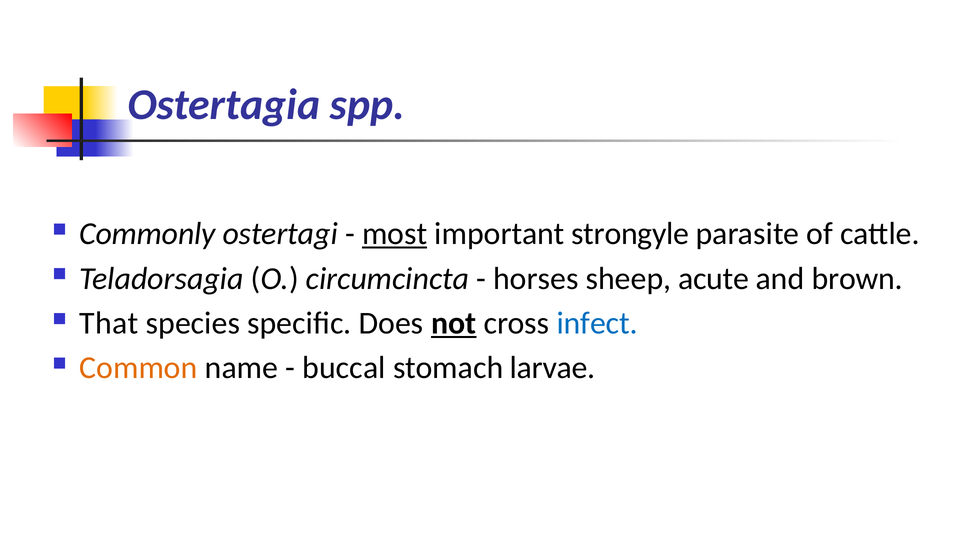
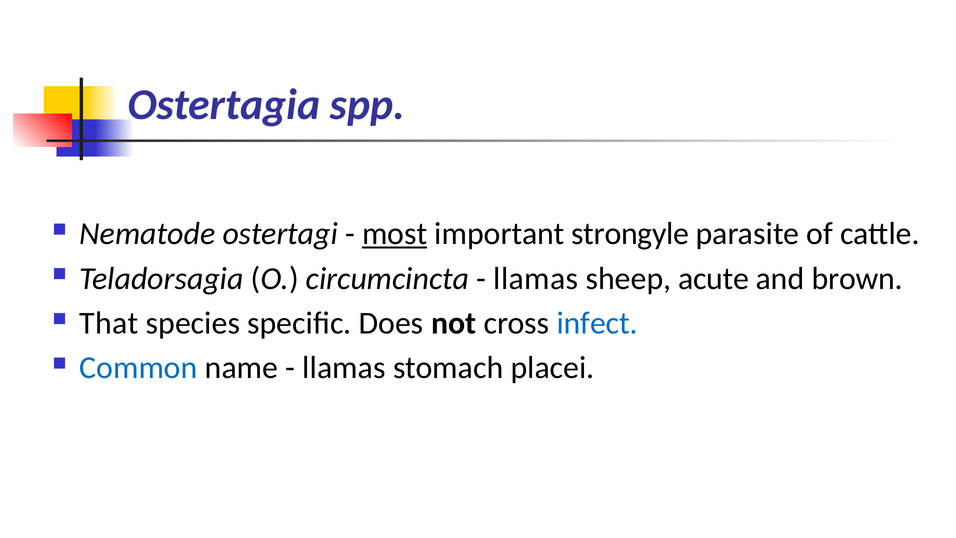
Commonly: Commonly -> Nematode
horses at (536, 278): horses -> llamas
not underline: present -> none
Common colour: orange -> blue
buccal at (344, 368): buccal -> llamas
larvae: larvae -> placei
